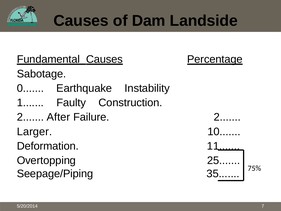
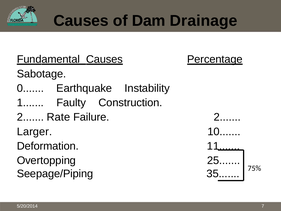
Landside: Landside -> Drainage
After: After -> Rate
